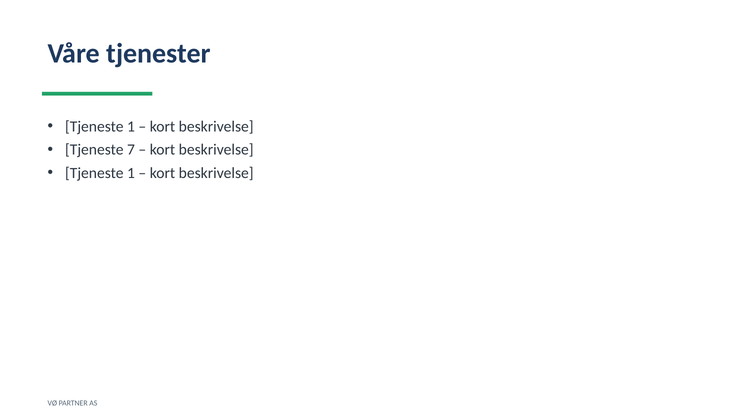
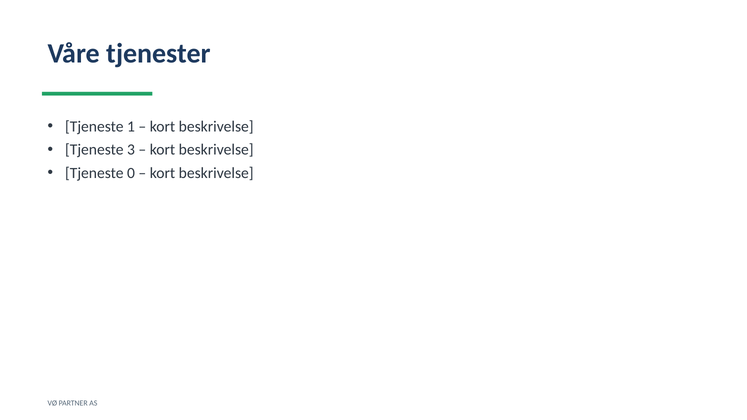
7: 7 -> 3
1 at (131, 173): 1 -> 0
